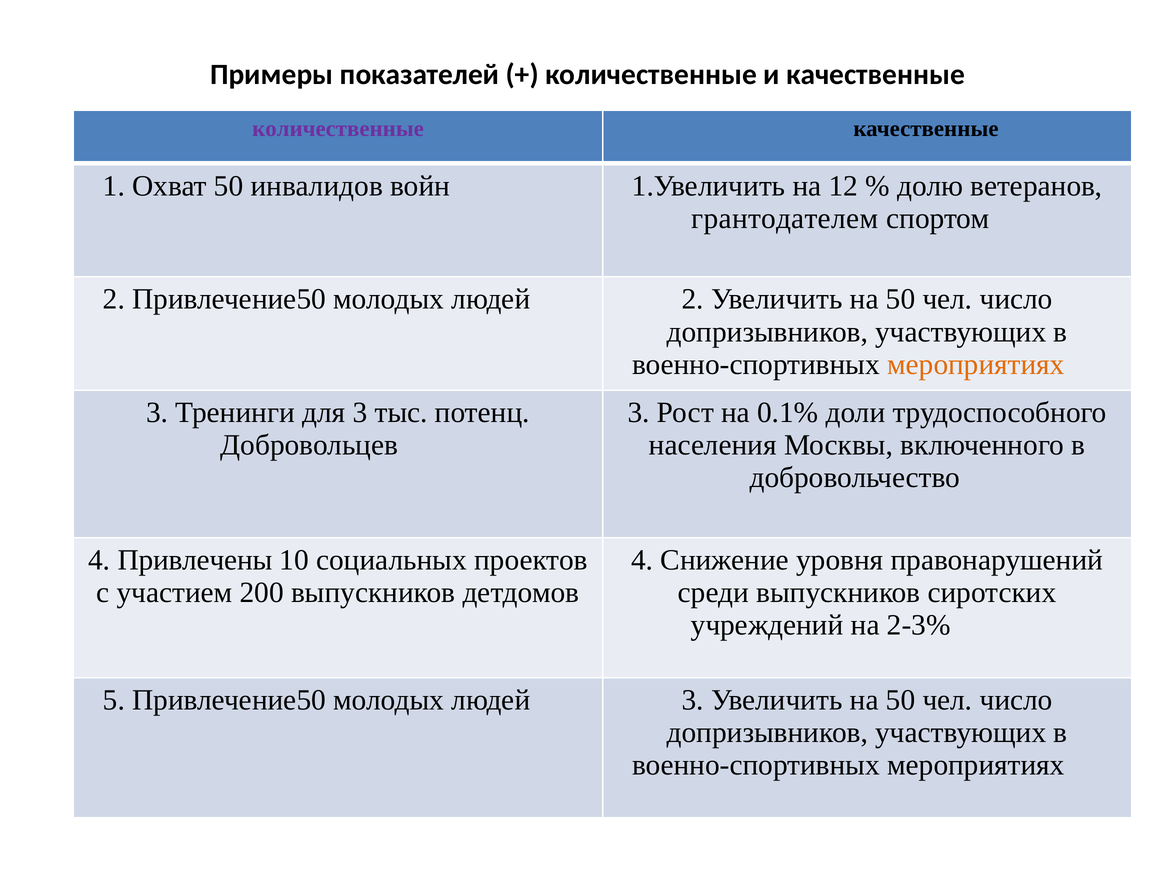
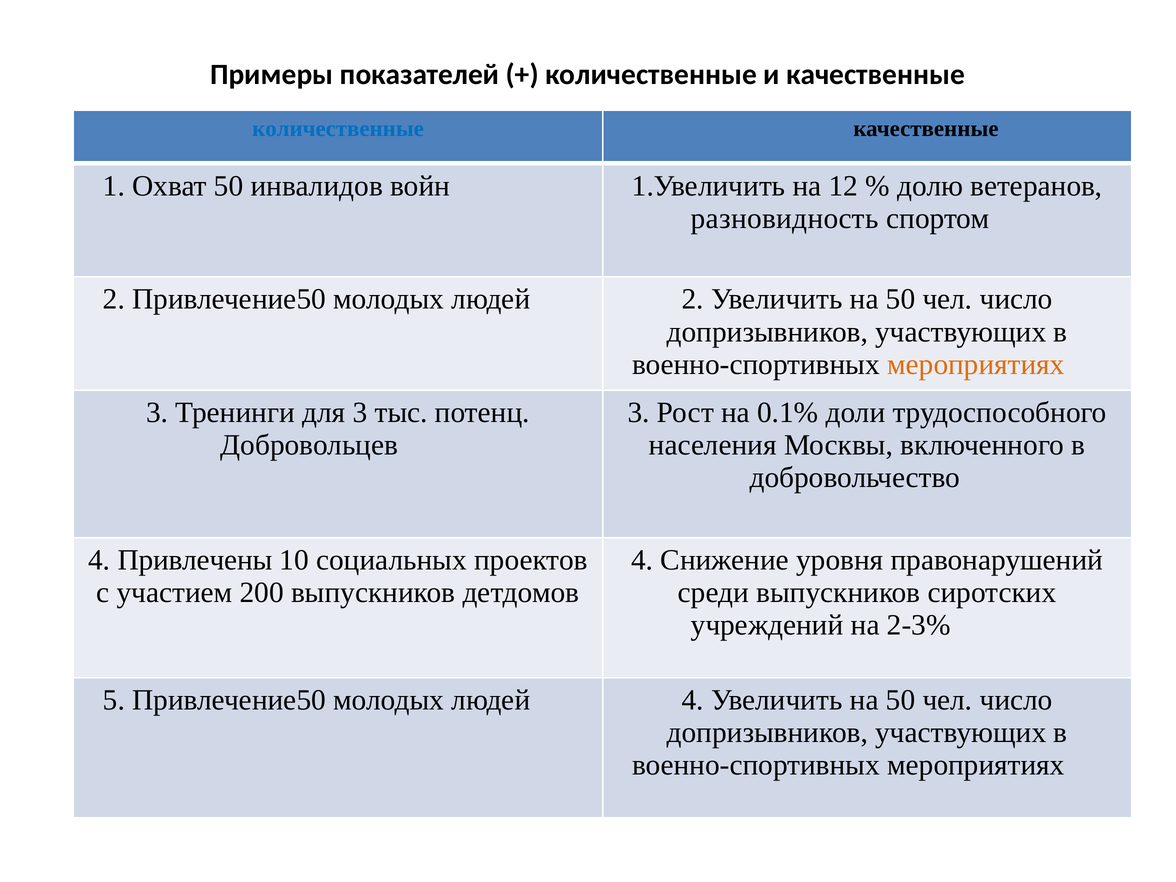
количественные at (338, 129) colour: purple -> blue
грантодателем: грантодателем -> разновидность
людей 3: 3 -> 4
